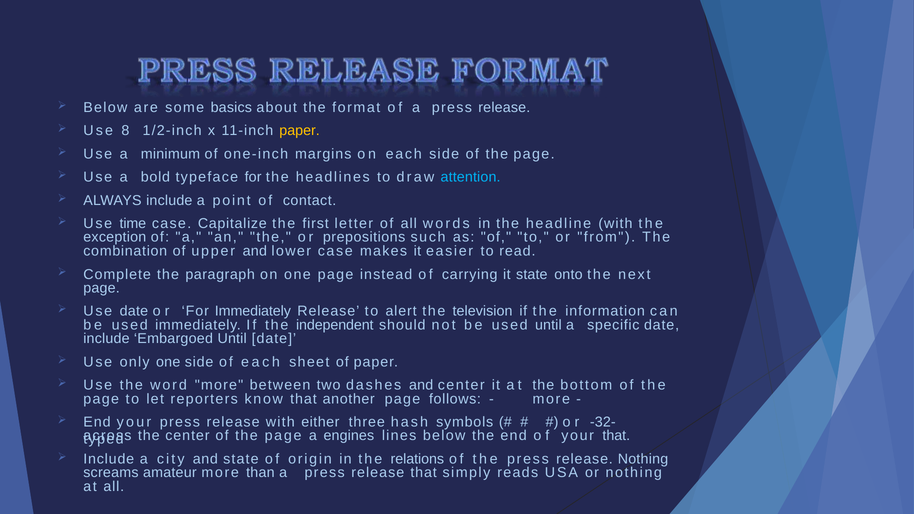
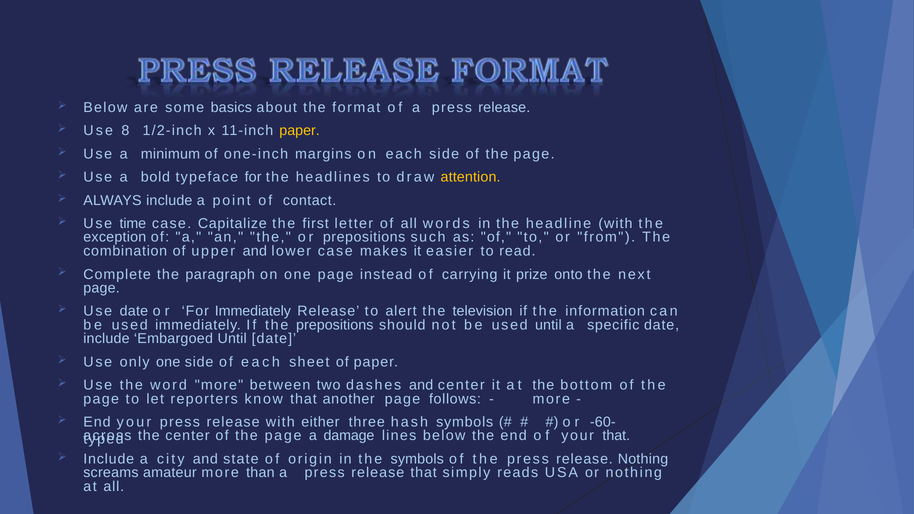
attention colour: light blue -> yellow
it state: state -> prize
the independent: independent -> prepositions
-32-: -32- -> -60-
engines: engines -> damage
the relations: relations -> symbols
